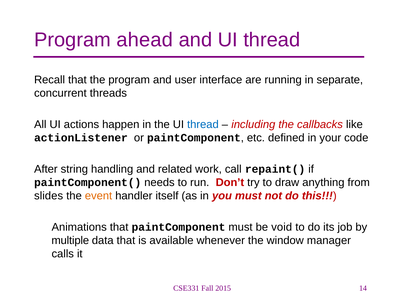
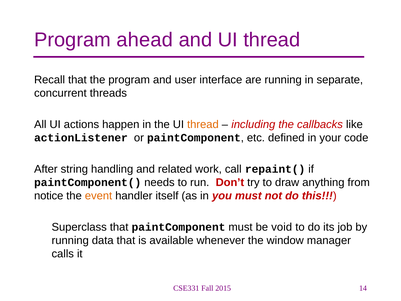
thread at (203, 124) colour: blue -> orange
slides: slides -> notice
Animations: Animations -> Superclass
multiple at (70, 240): multiple -> running
